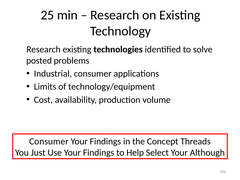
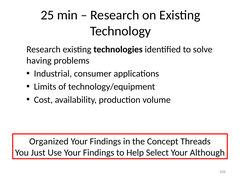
posted: posted -> having
Consumer at (49, 141): Consumer -> Organized
